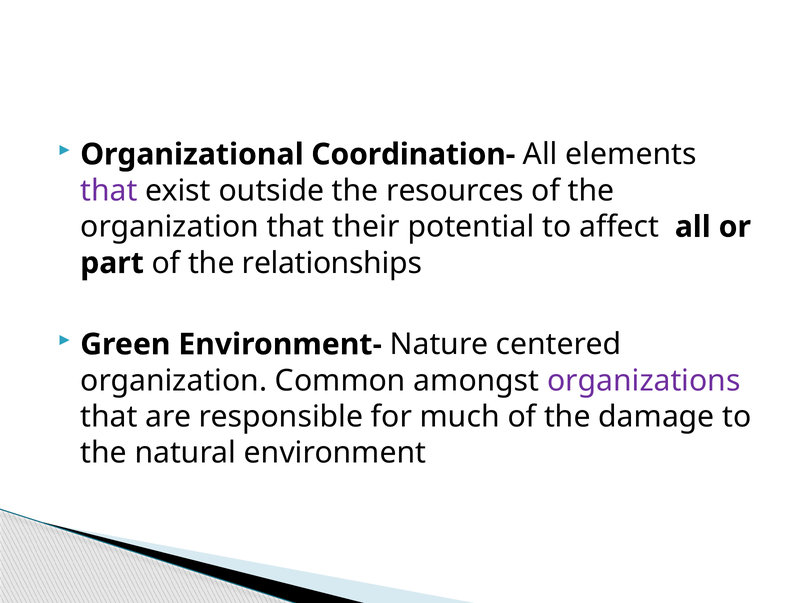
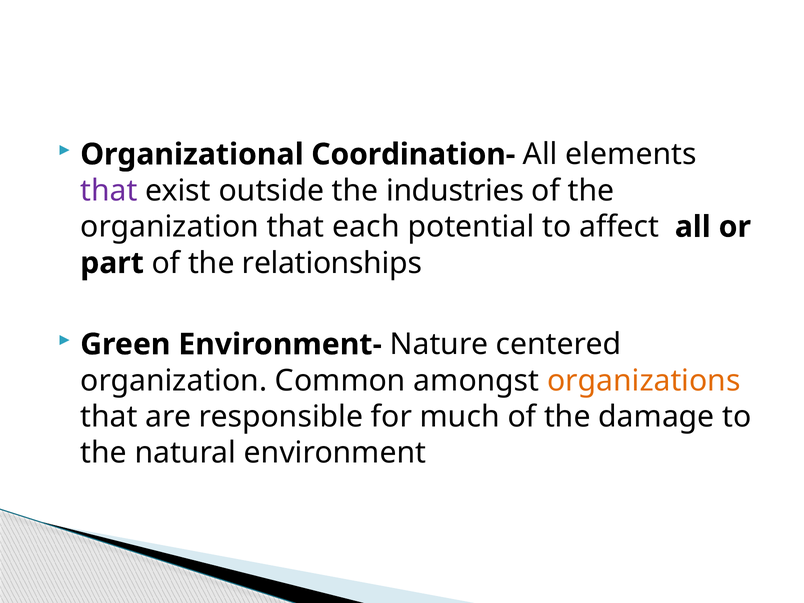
resources: resources -> industries
their: their -> each
organizations colour: purple -> orange
